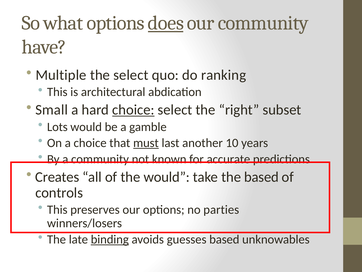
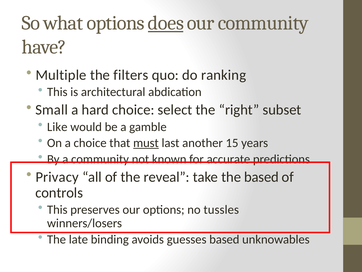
the select: select -> filters
choice at (133, 110) underline: present -> none
Lots: Lots -> Like
10: 10 -> 15
Creates: Creates -> Privacy
the would: would -> reveal
parties: parties -> tussles
binding underline: present -> none
